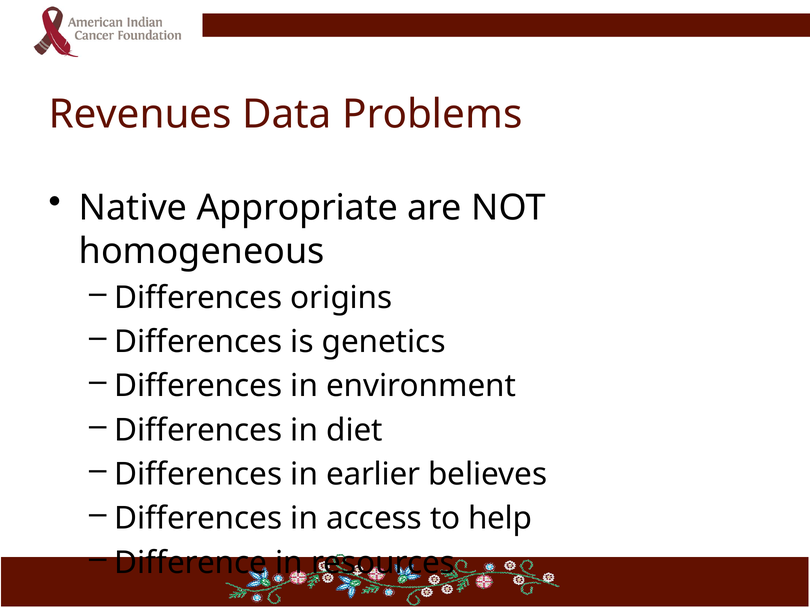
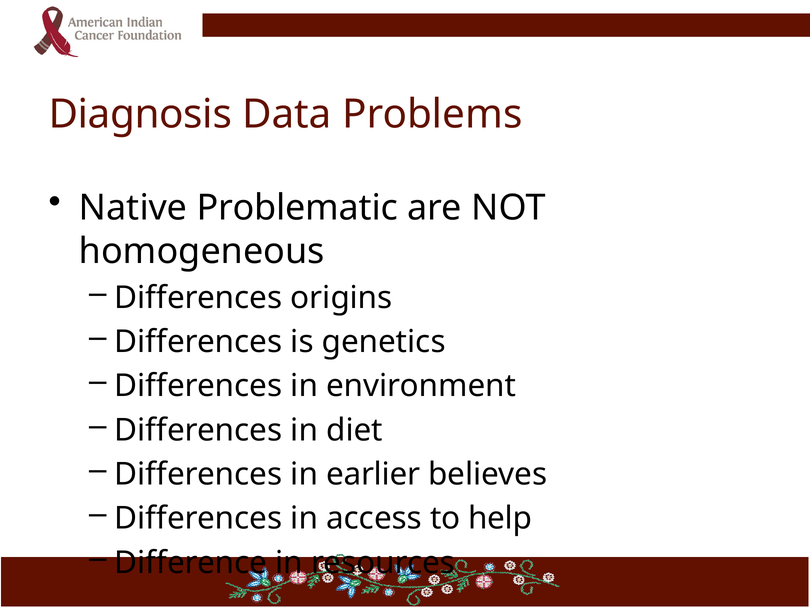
Revenues: Revenues -> Diagnosis
Appropriate: Appropriate -> Problematic
